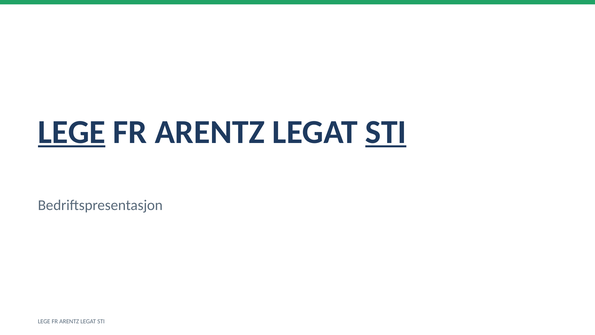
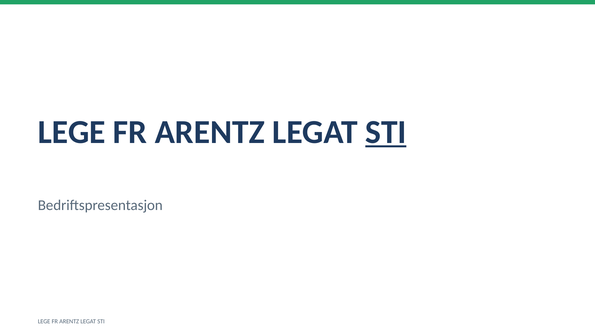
LEGE at (72, 132) underline: present -> none
